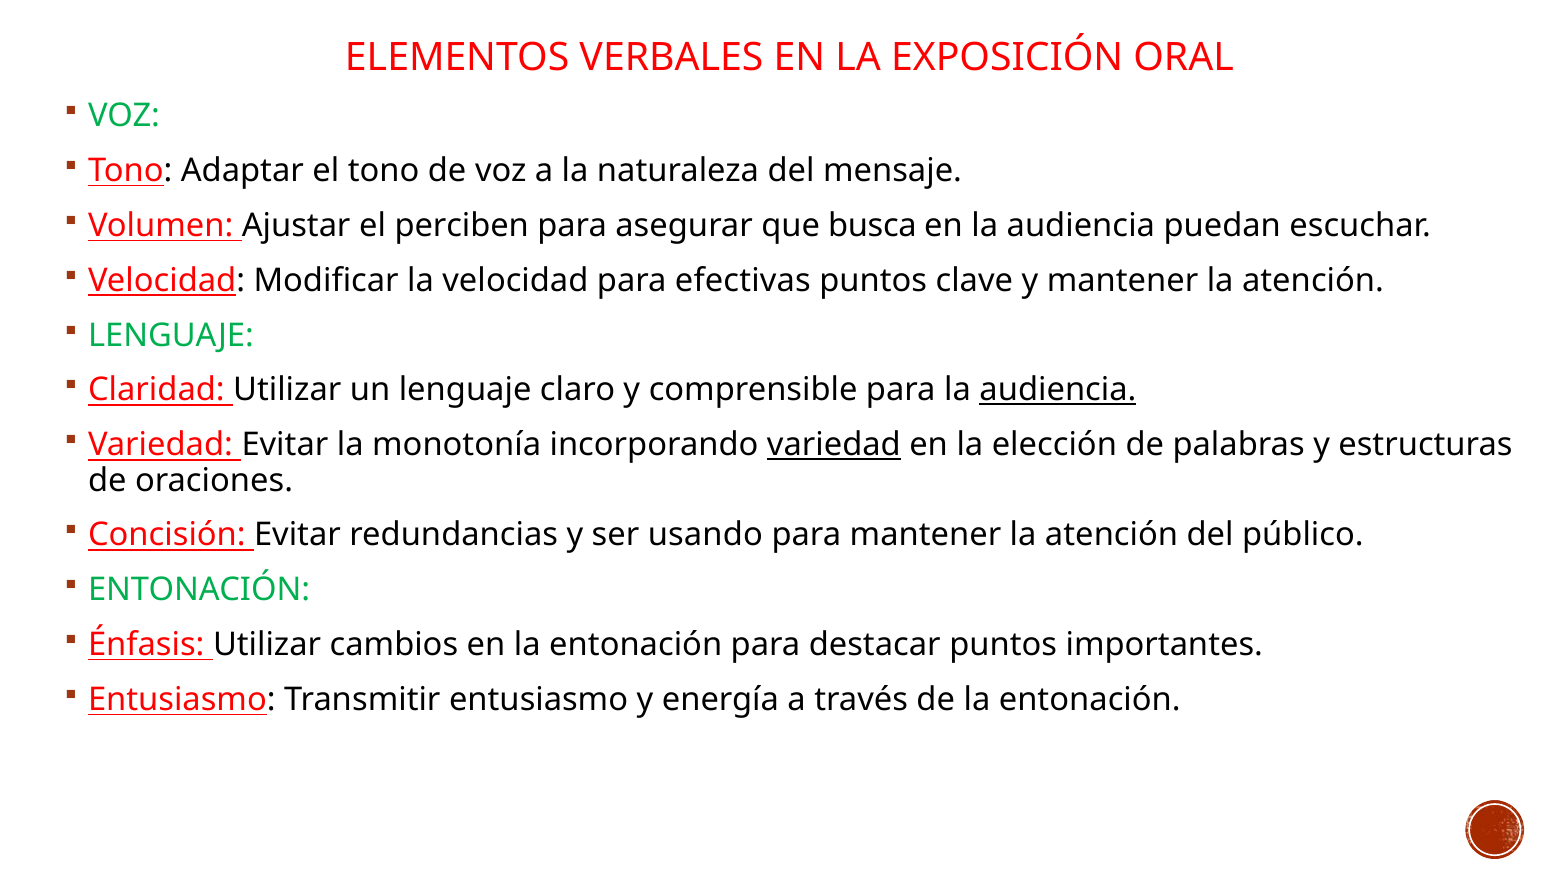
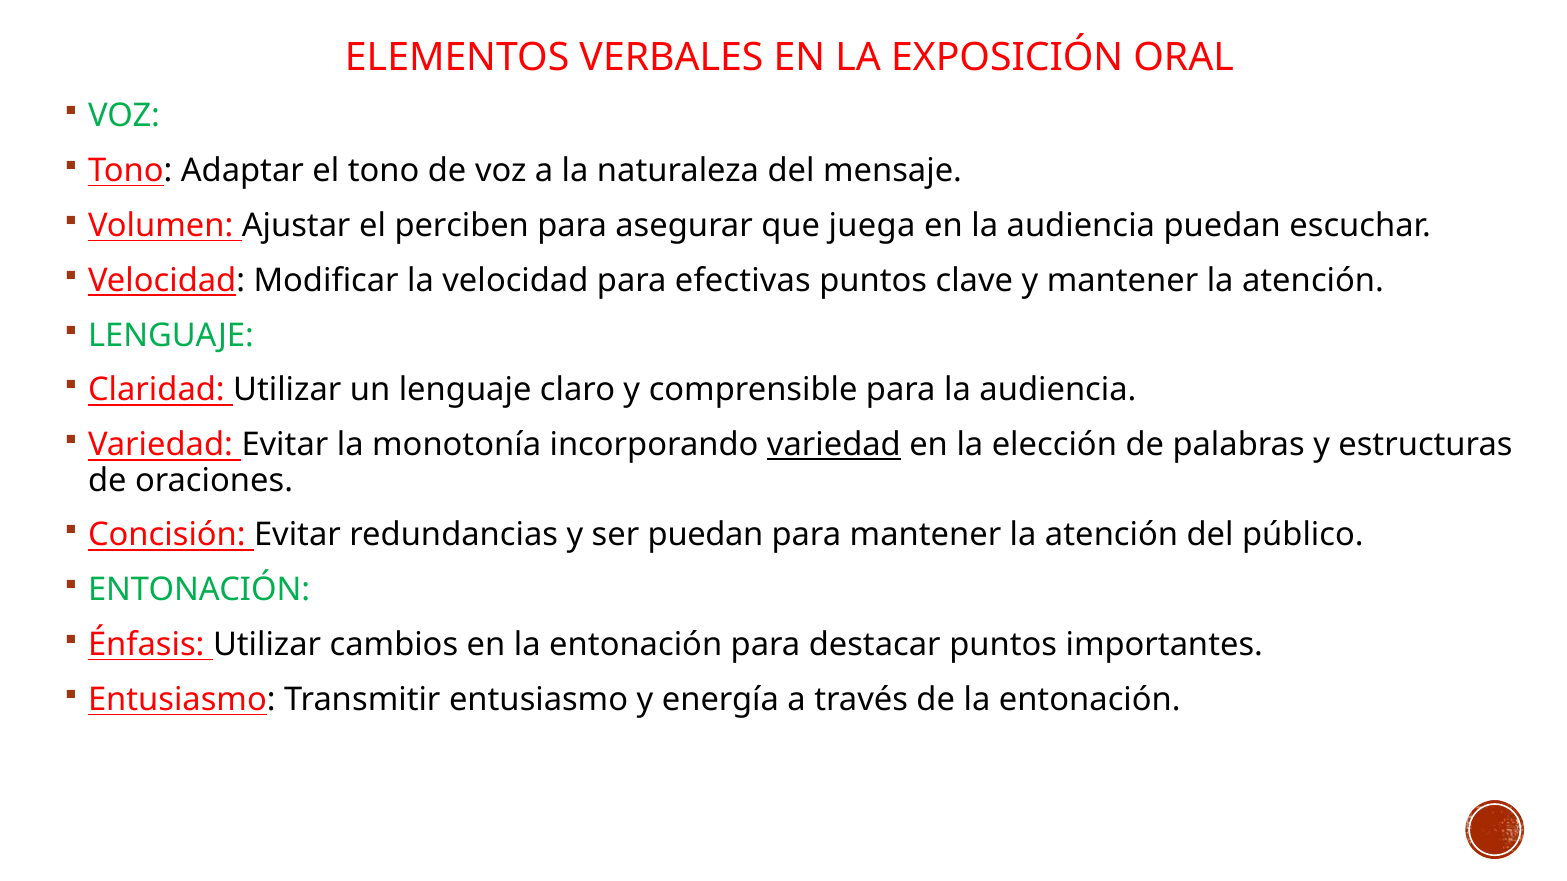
busca: busca -> juega
audiencia at (1058, 390) underline: present -> none
ser usando: usando -> puedan
